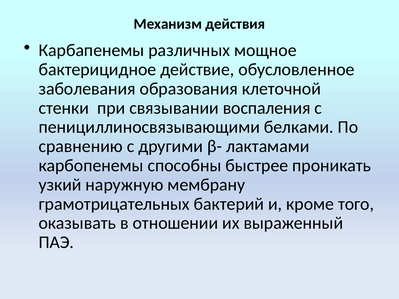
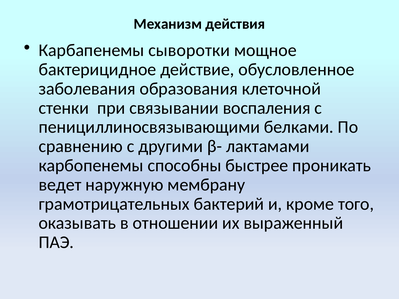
различных: различных -> сыворотки
узкий: узкий -> ведет
